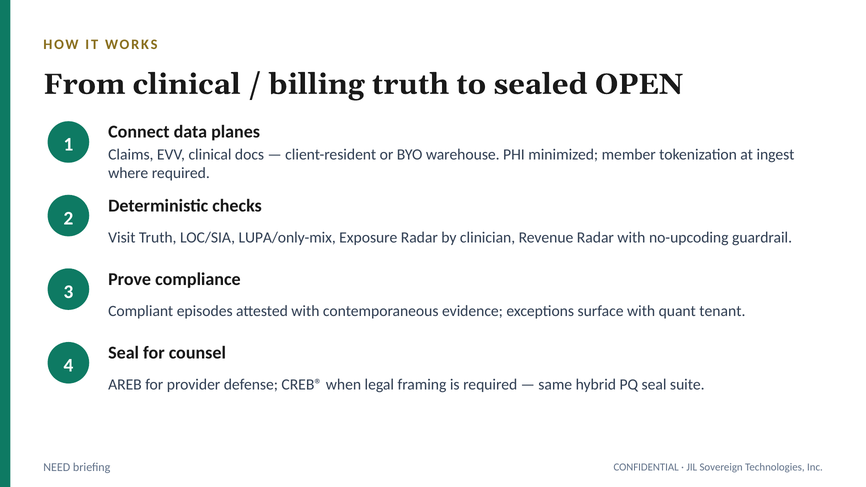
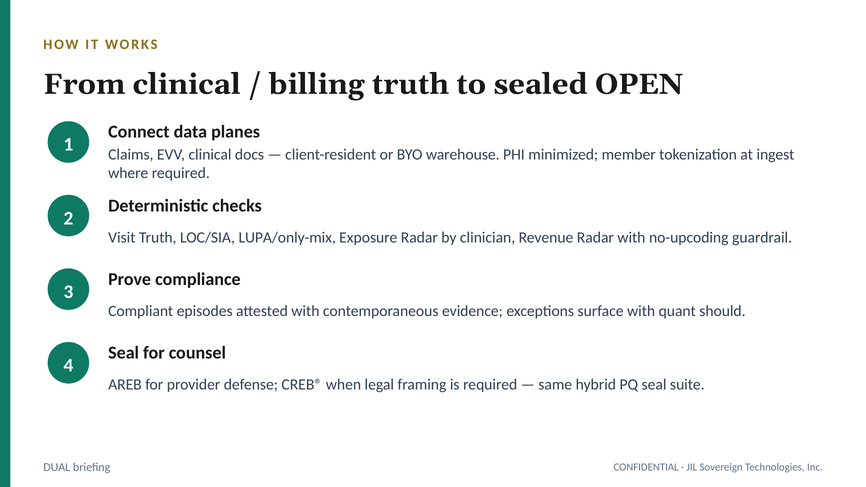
tenant: tenant -> should
NEED: NEED -> DUAL
